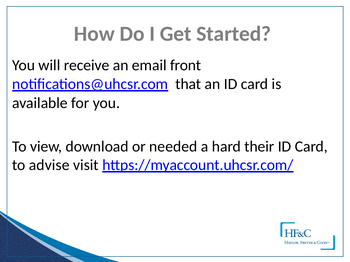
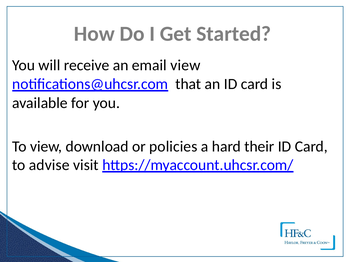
email front: front -> view
needed: needed -> policies
